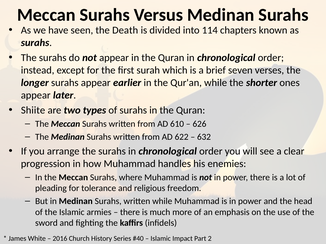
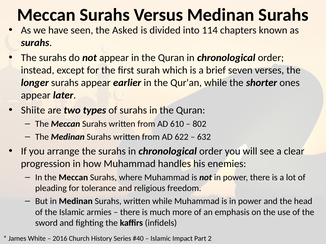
Death: Death -> Asked
626: 626 -> 802
